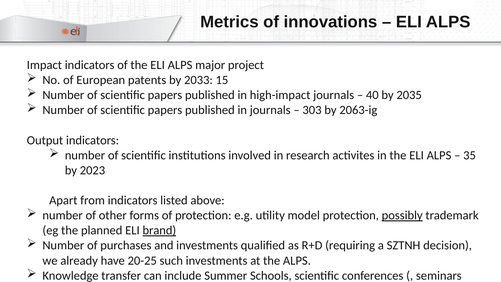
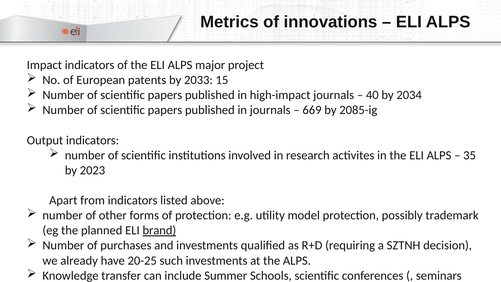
2035: 2035 -> 2034
303: 303 -> 669
2063-ig: 2063-ig -> 2085-ig
possibly underline: present -> none
